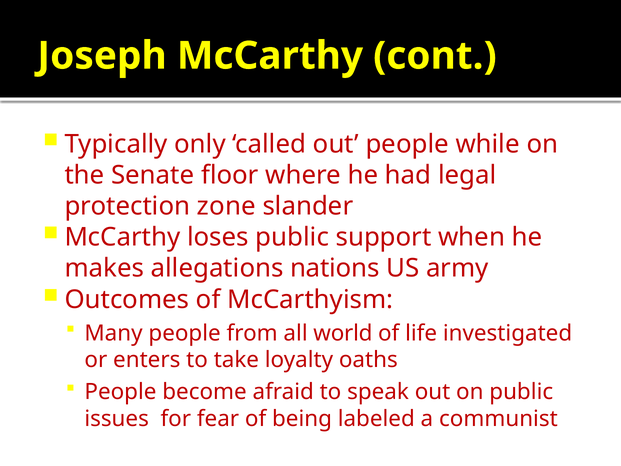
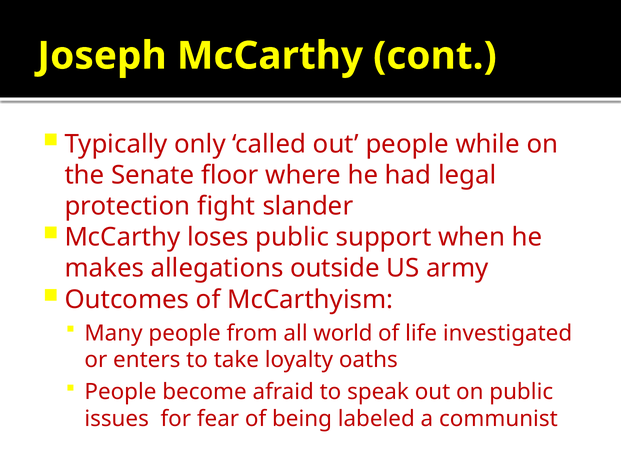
zone: zone -> fight
nations: nations -> outside
